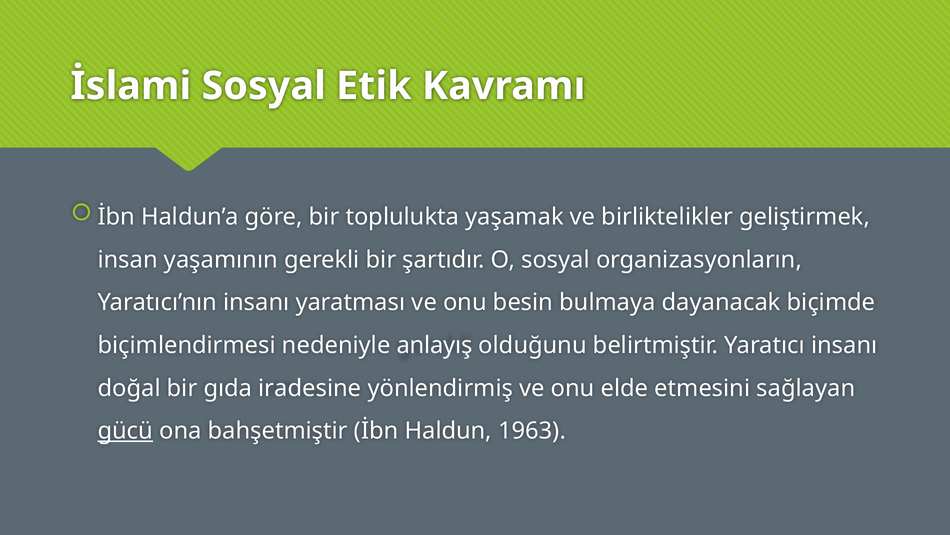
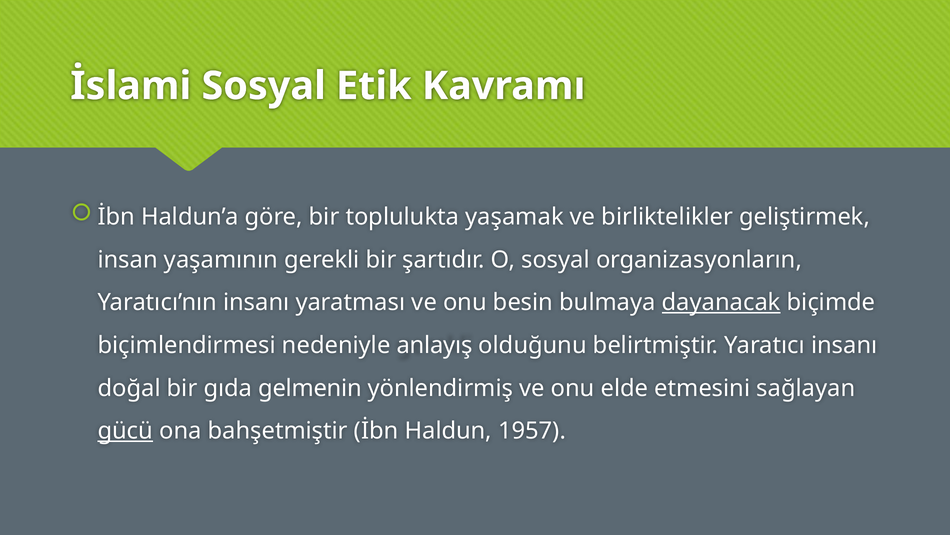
dayanacak underline: none -> present
iradesine: iradesine -> gelmenin
1963: 1963 -> 1957
